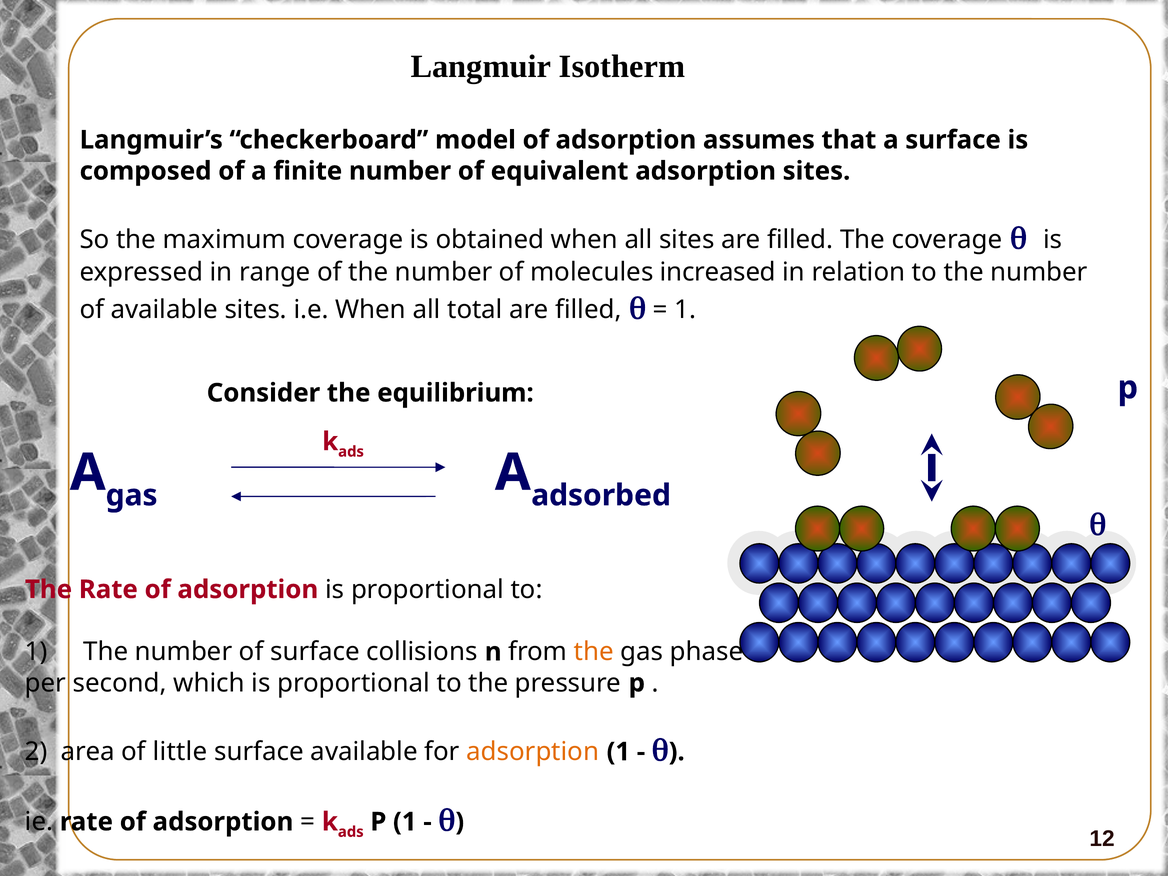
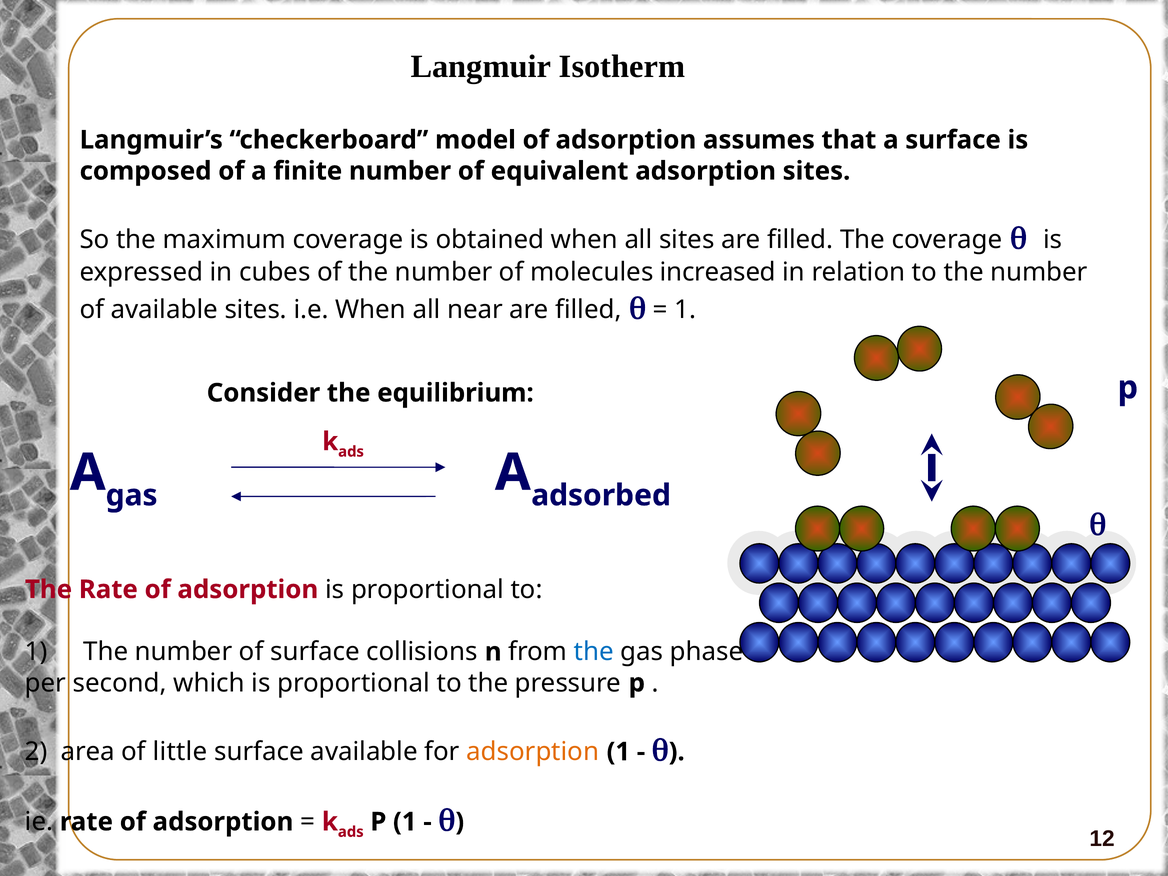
range: range -> cubes
total: total -> near
the at (594, 652) colour: orange -> blue
